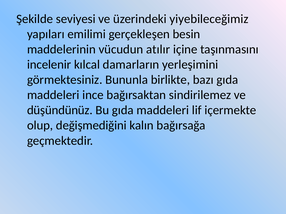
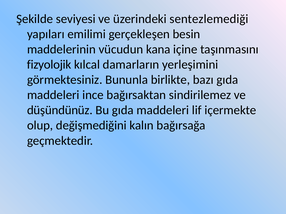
yiyebileceğimiz: yiyebileceğimiz -> sentezlemediği
atılır: atılır -> kana
incelenir: incelenir -> fizyolojik
